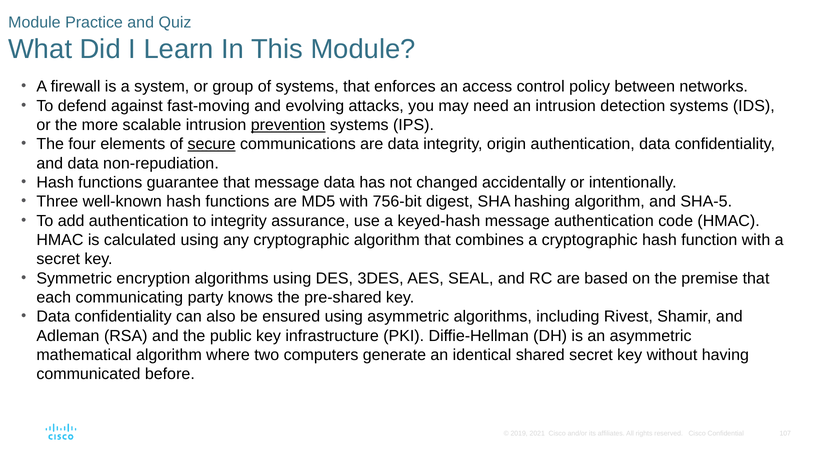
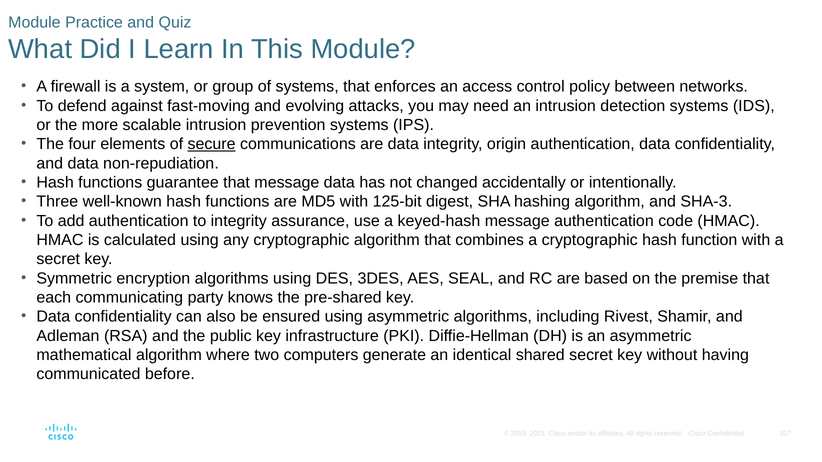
prevention underline: present -> none
756-bit: 756-bit -> 125-bit
SHA-5: SHA-5 -> SHA-3
